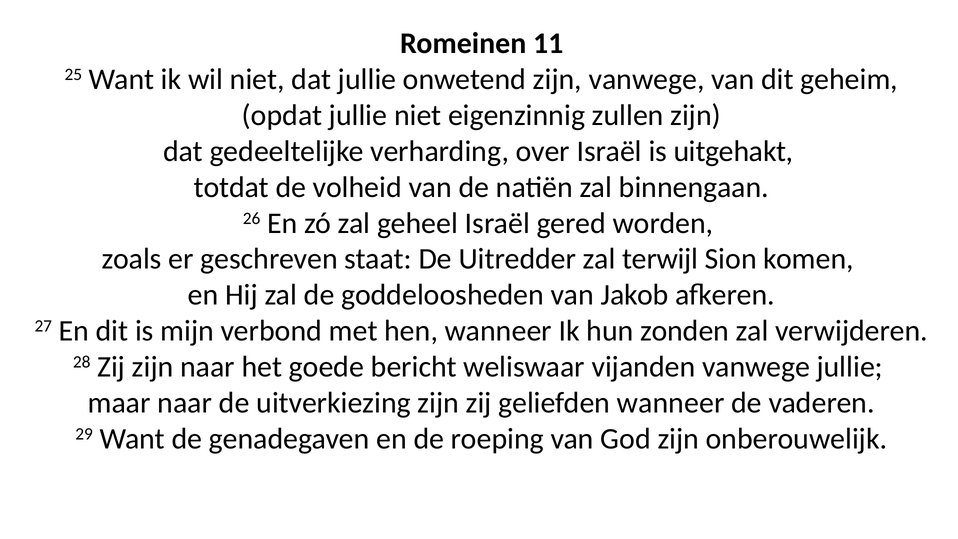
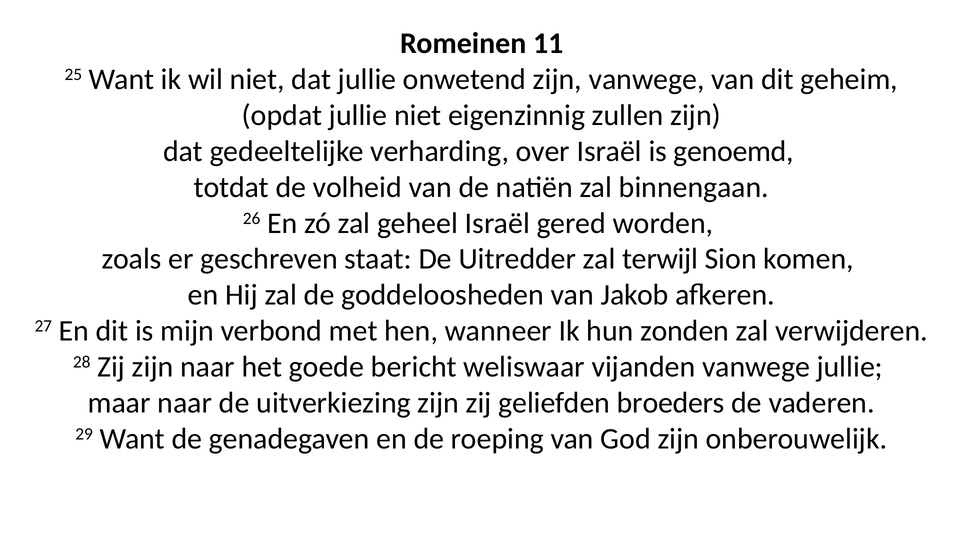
uitgehakt: uitgehakt -> genoemd
geliefden wanneer: wanneer -> broeders
